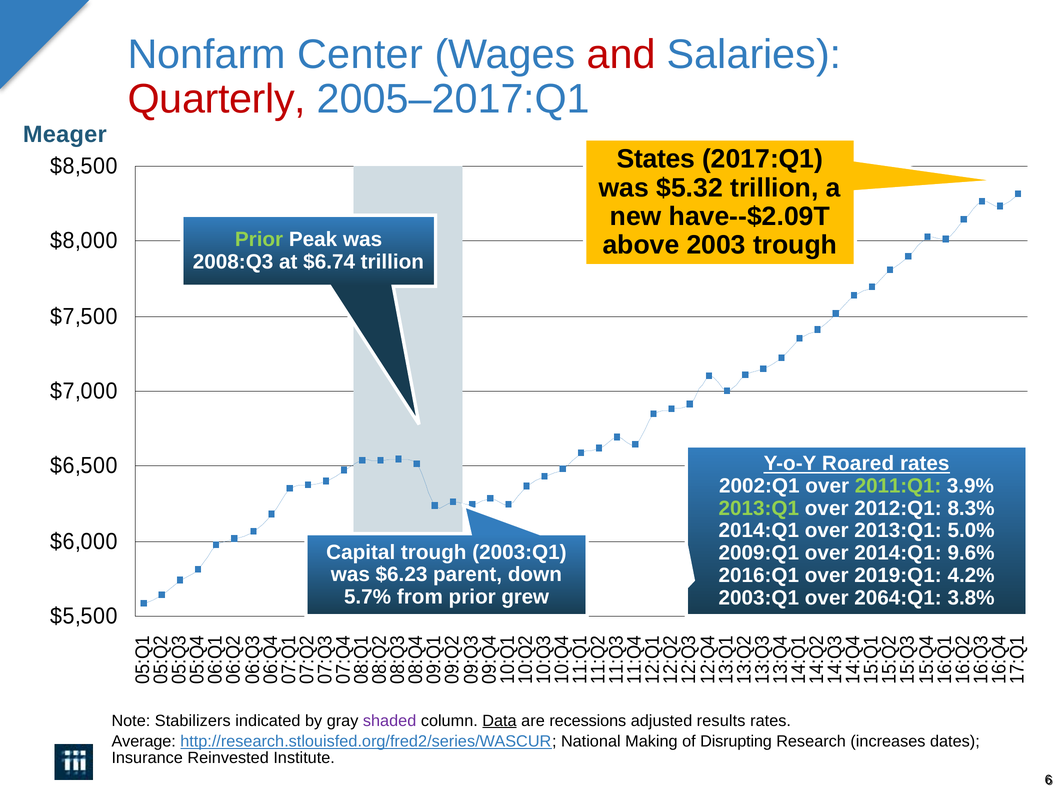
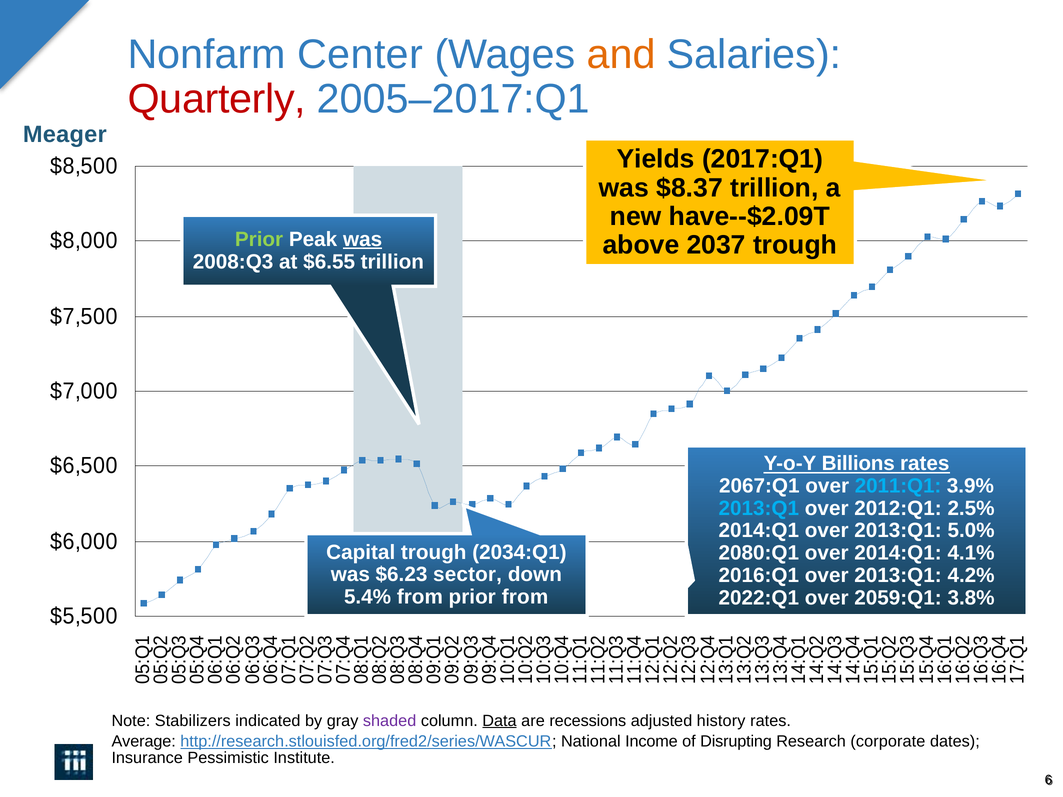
and colour: red -> orange
States: States -> Yields
$5.32: $5.32 -> $8.37
was at (363, 240) underline: none -> present
2003: 2003 -> 2037
$6.74: $6.74 -> $6.55
Roared: Roared -> Billions
2002:Q1: 2002:Q1 -> 2067:Q1
2011:Q1 colour: light green -> light blue
2013:Q1 at (759, 508) colour: light green -> light blue
8.3%: 8.3% -> 2.5%
trough 2003:Q1: 2003:Q1 -> 2034:Q1
2009:Q1: 2009:Q1 -> 2080:Q1
9.6%: 9.6% -> 4.1%
parent: parent -> sector
2016:Q1 over 2019:Q1: 2019:Q1 -> 2013:Q1
5.7%: 5.7% -> 5.4%
prior grew: grew -> from
2003:Q1 at (759, 598): 2003:Q1 -> 2022:Q1
2064:Q1: 2064:Q1 -> 2059:Q1
results: results -> history
Making: Making -> Income
increases: increases -> corporate
Reinvested: Reinvested -> Pessimistic
